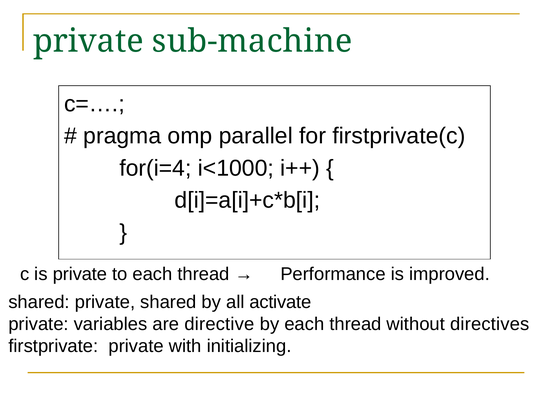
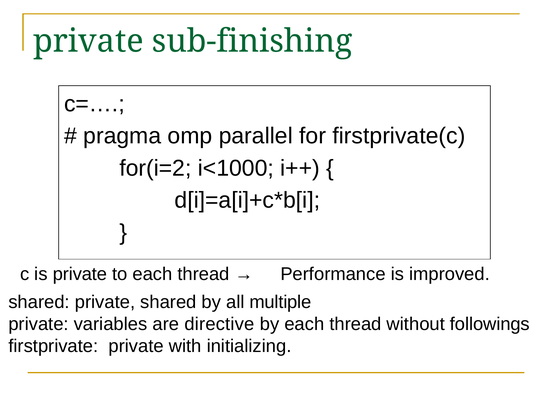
sub-machine: sub-machine -> sub-finishing
for(i=4: for(i=4 -> for(i=2
activate: activate -> multiple
directives: directives -> followings
